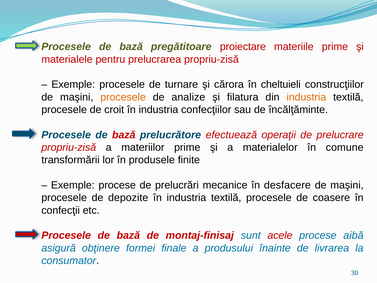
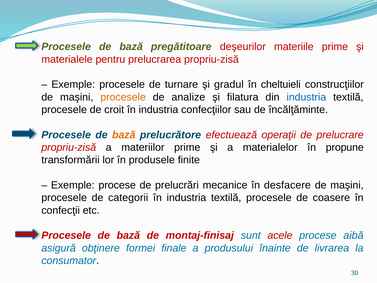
proiectare: proiectare -> deşeurilor
cărora: cărora -> gradul
industria at (306, 97) colour: orange -> blue
bază at (124, 135) colour: red -> orange
comune: comune -> propune
depozite: depozite -> categorii
